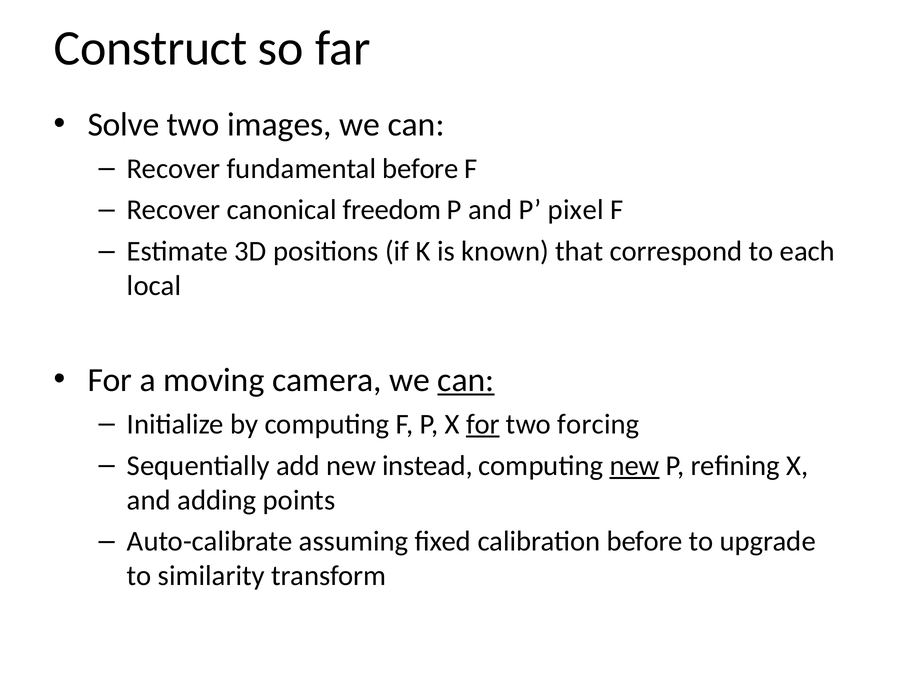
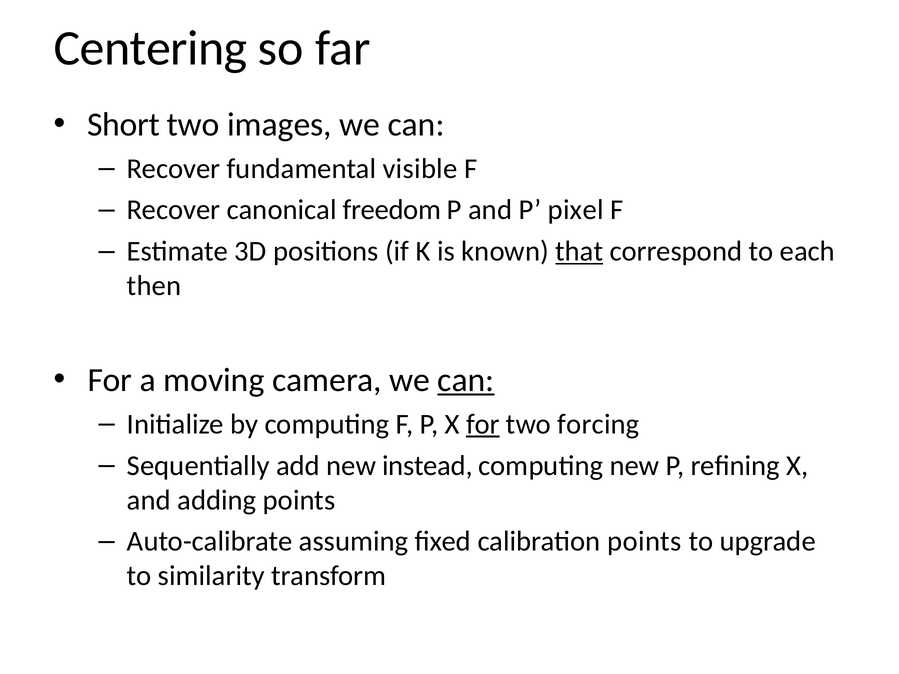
Construct: Construct -> Centering
Solve: Solve -> Short
fundamental before: before -> visible
that underline: none -> present
local: local -> then
new at (635, 466) underline: present -> none
calibration before: before -> points
